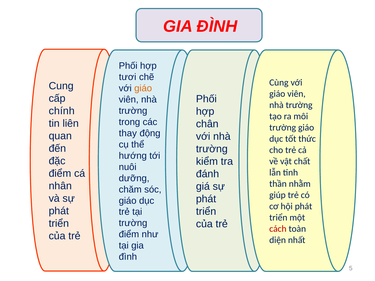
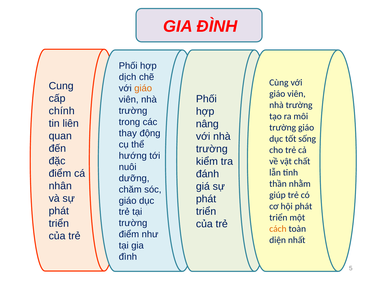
tươi: tươi -> dịch
chân: chân -> nâng
thức: thức -> sống
cách colour: red -> orange
